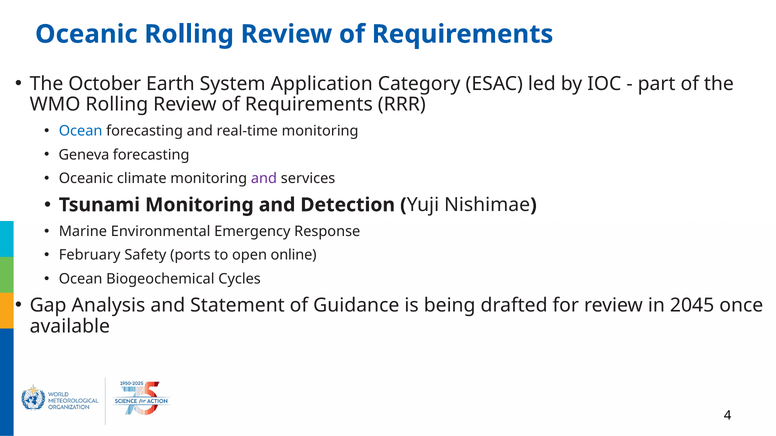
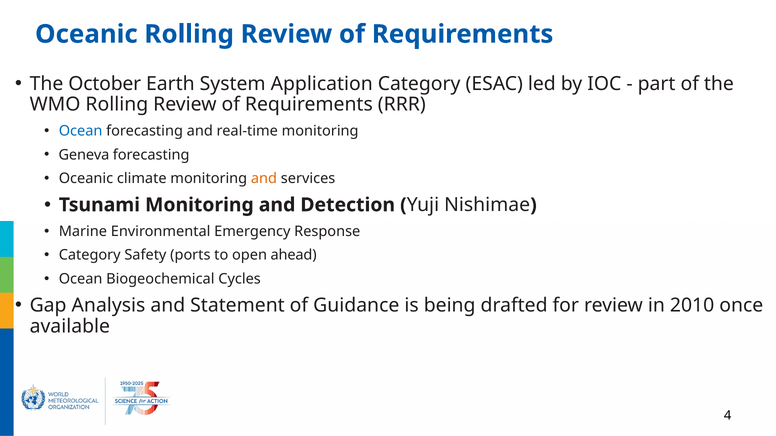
and at (264, 179) colour: purple -> orange
February at (90, 255): February -> Category
online: online -> ahead
2045: 2045 -> 2010
